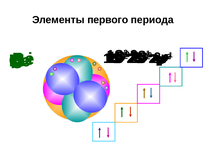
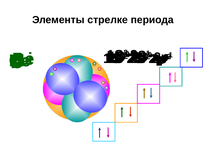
первого: первого -> стрелке
